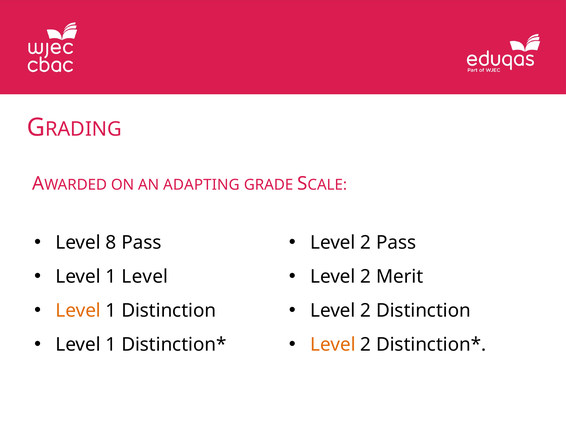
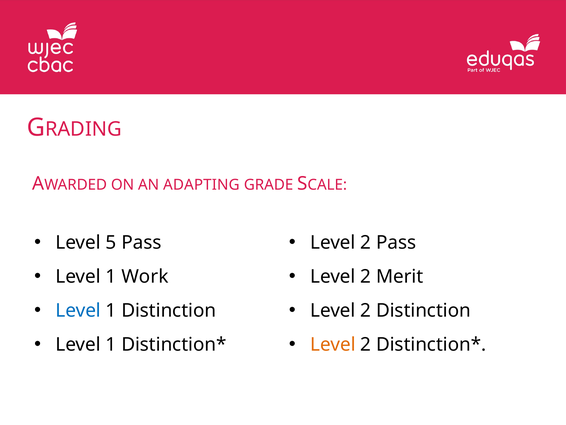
8: 8 -> 5
1 Level: Level -> Work
Level at (78, 310) colour: orange -> blue
